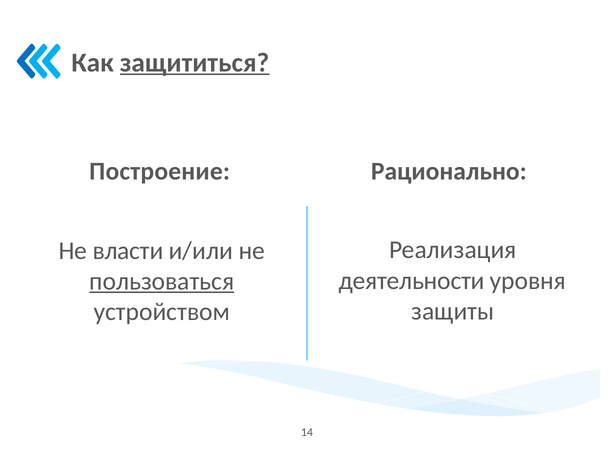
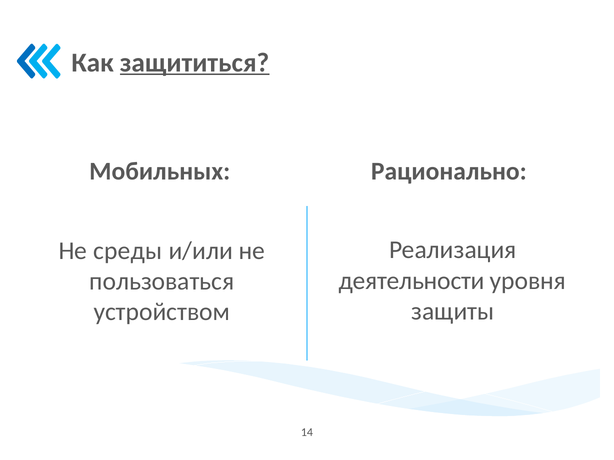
Построение: Построение -> Мобильных
власти: власти -> среды
пользоваться underline: present -> none
